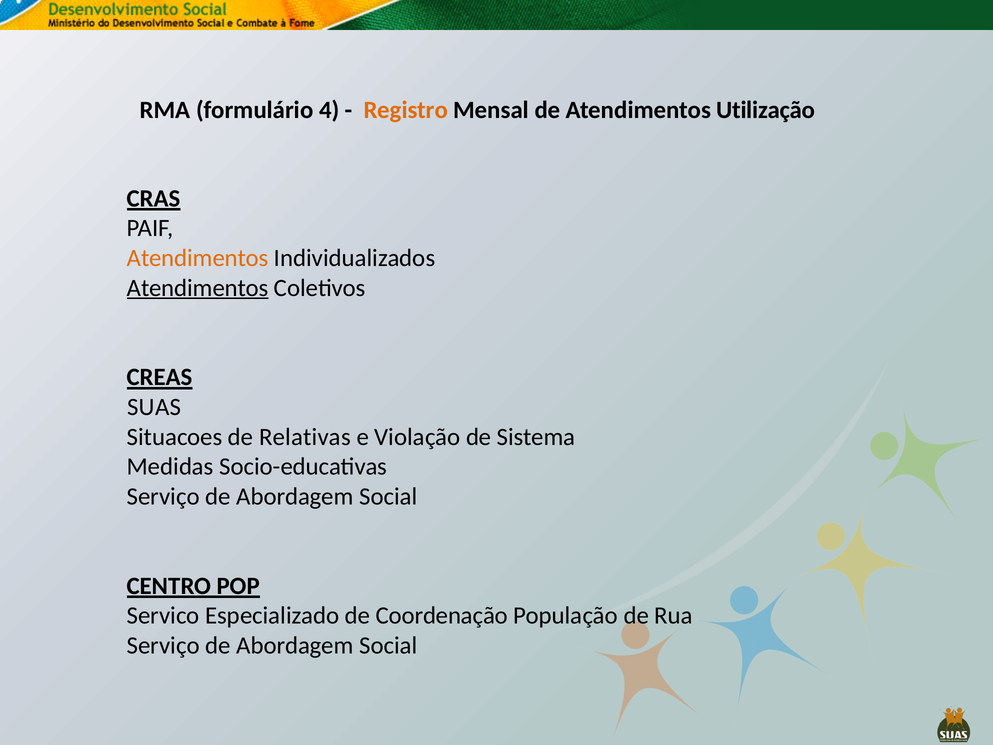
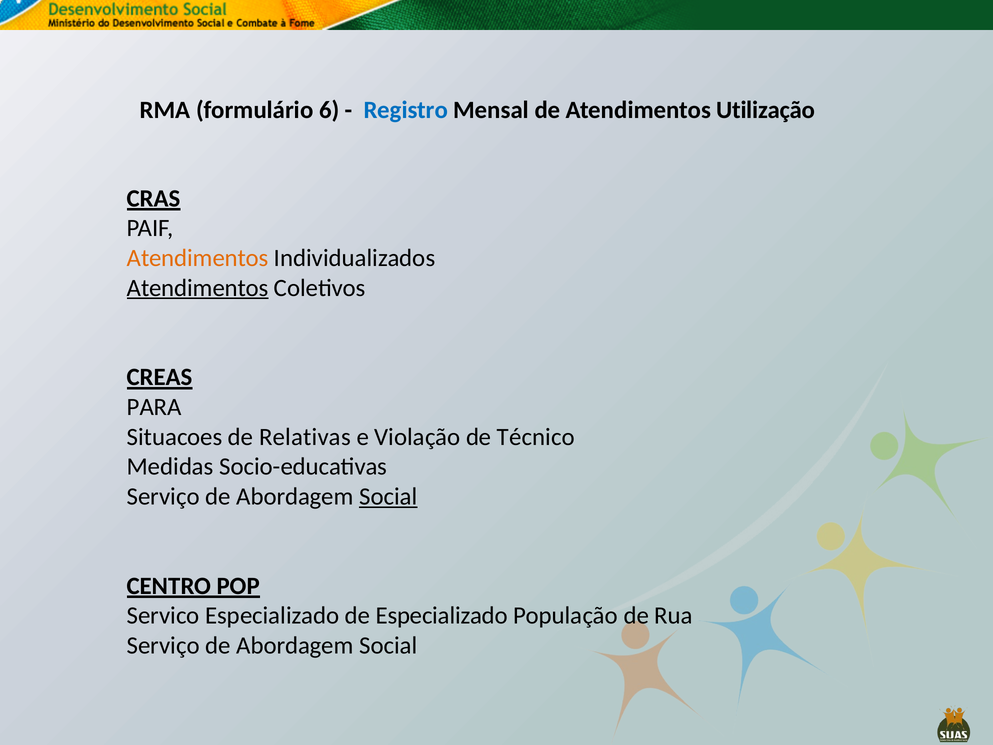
4: 4 -> 6
Registro colour: orange -> blue
SUAS: SUAS -> PARA
Sistema: Sistema -> Técnico
Social at (388, 496) underline: none -> present
de Coordenação: Coordenação -> Especializado
